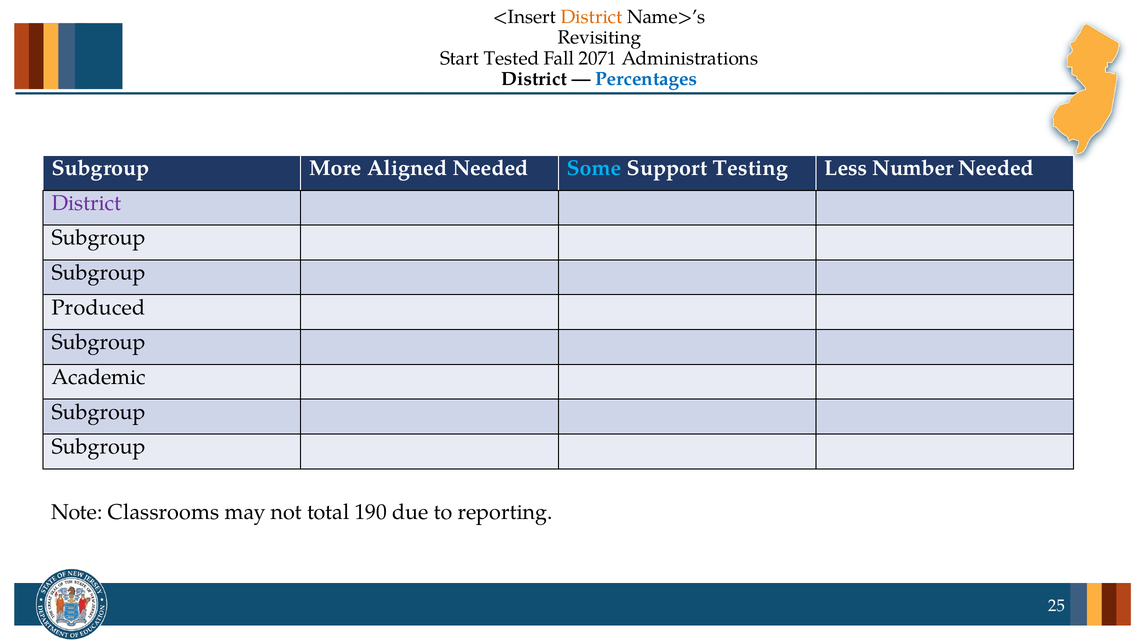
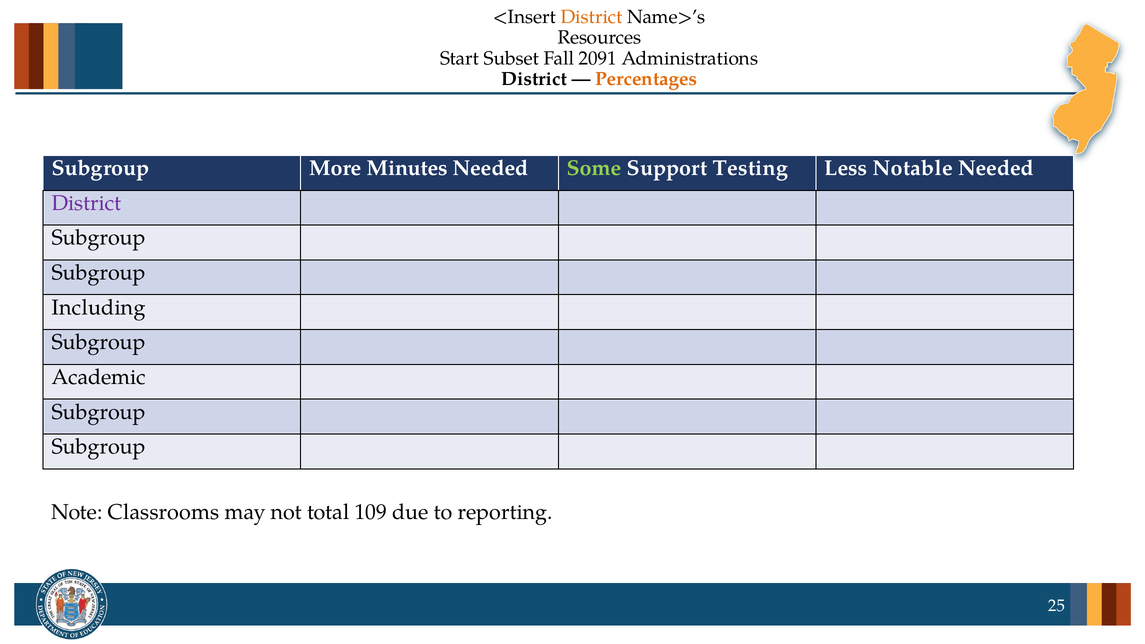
Revisiting: Revisiting -> Resources
Tested: Tested -> Subset
2071: 2071 -> 2091
Percentages colour: blue -> orange
Aligned: Aligned -> Minutes
Some colour: light blue -> light green
Number: Number -> Notable
Produced: Produced -> Including
190: 190 -> 109
